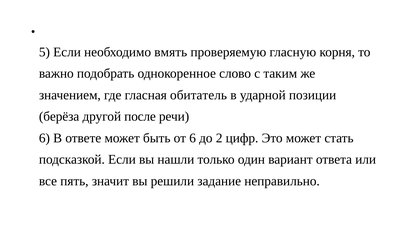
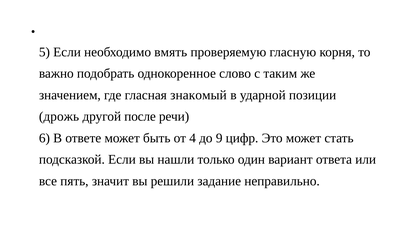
обитатель: обитатель -> знакомый
берёза: берёза -> дрожь
от 6: 6 -> 4
2: 2 -> 9
